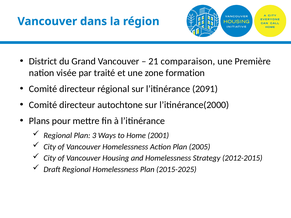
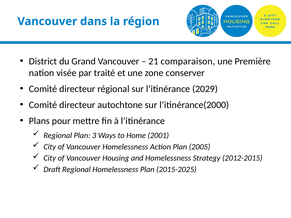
formation: formation -> conserver
2091: 2091 -> 2029
